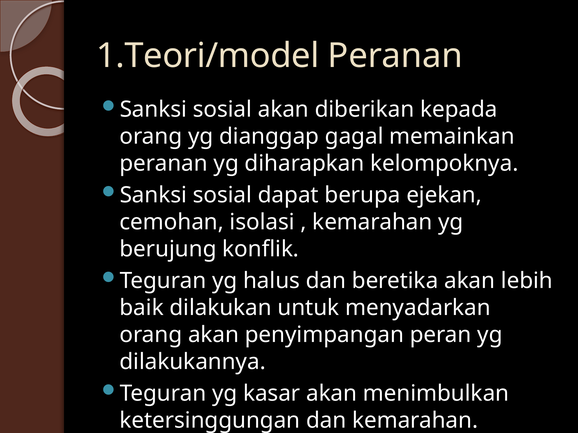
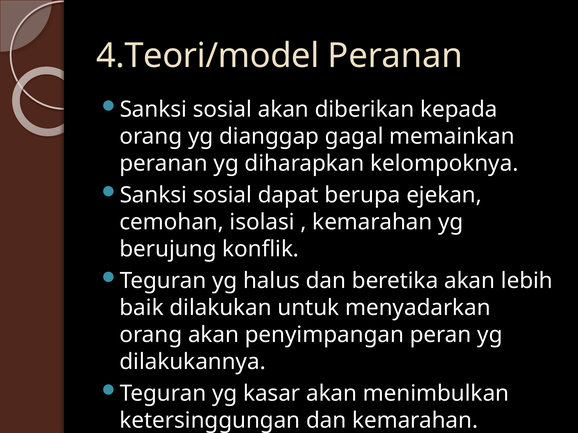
1.Teori/model: 1.Teori/model -> 4.Teori/model
